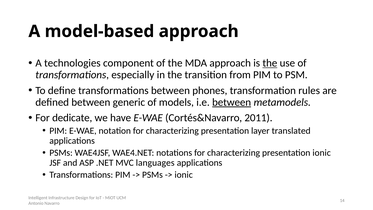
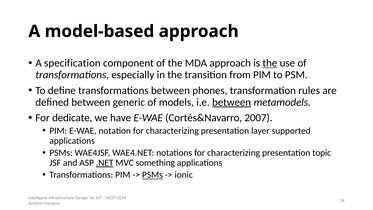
technologies: technologies -> specification
2011: 2011 -> 2007
translated: translated -> supported
presentation ionic: ionic -> topic
.NET underline: none -> present
languages: languages -> something
PSMs at (152, 175) underline: none -> present
